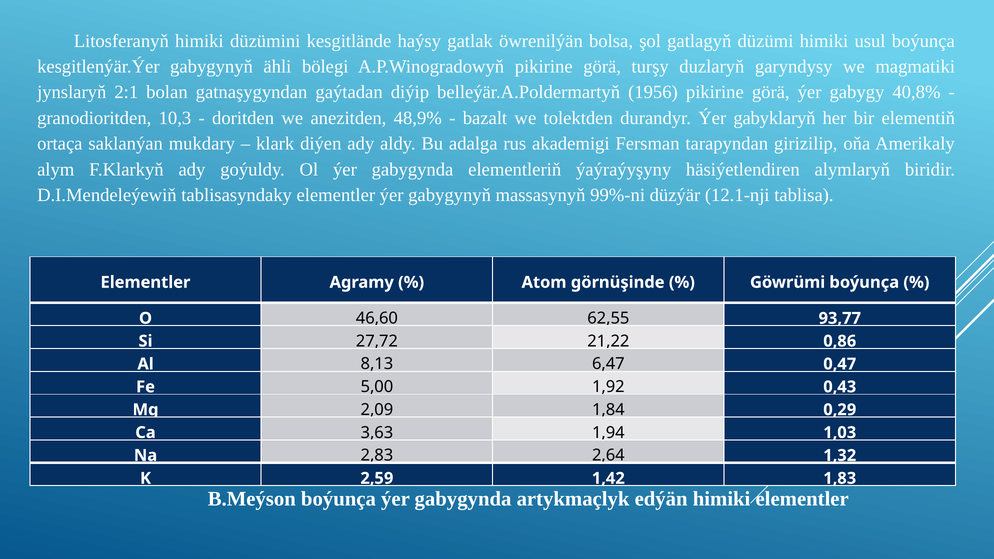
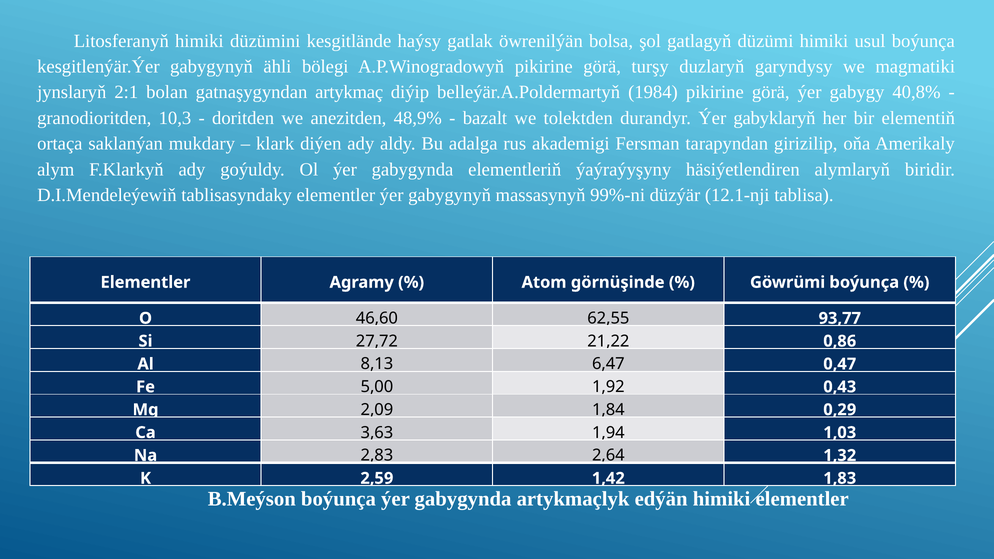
gaýtadan: gaýtadan -> artykmaç
1956: 1956 -> 1984
